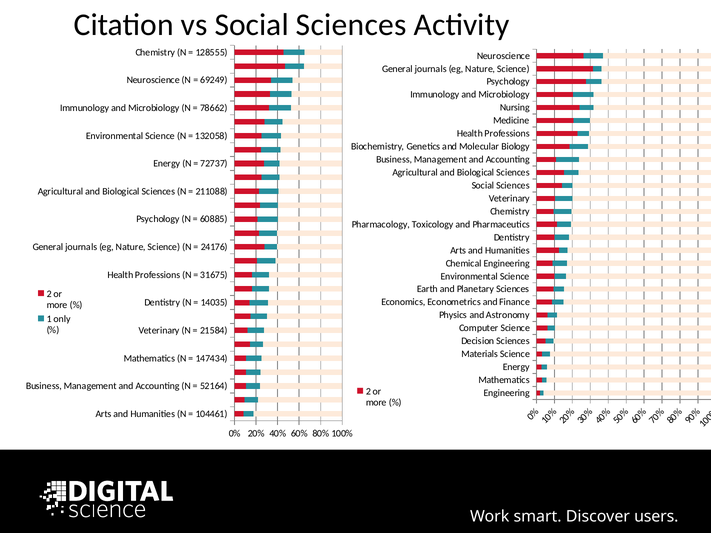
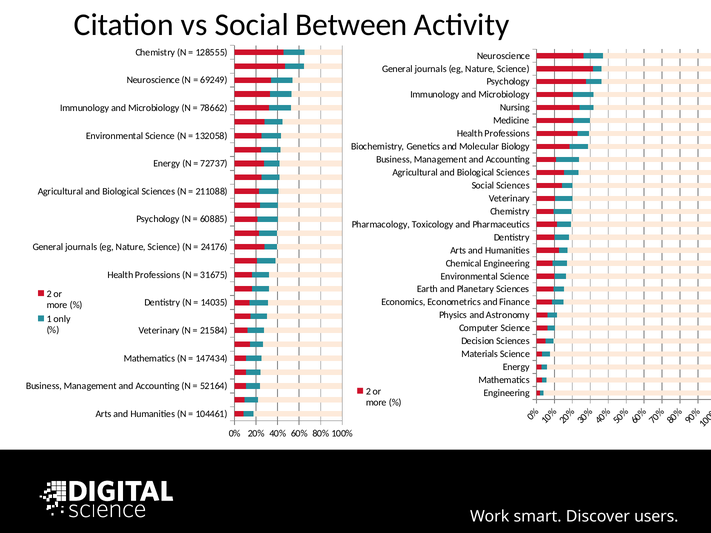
vs Social Sciences: Sciences -> Between
